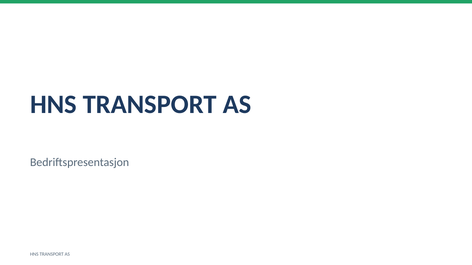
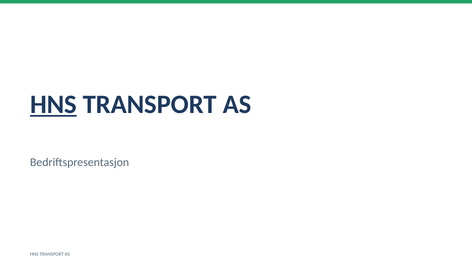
HNS at (53, 105) underline: none -> present
